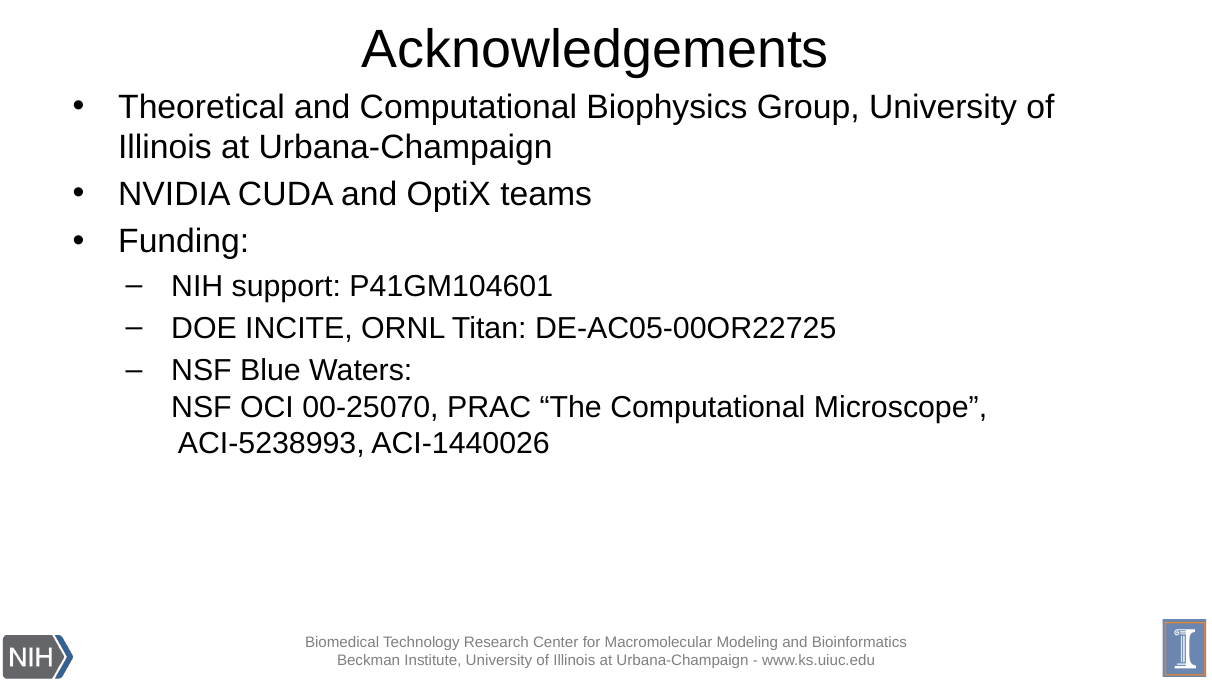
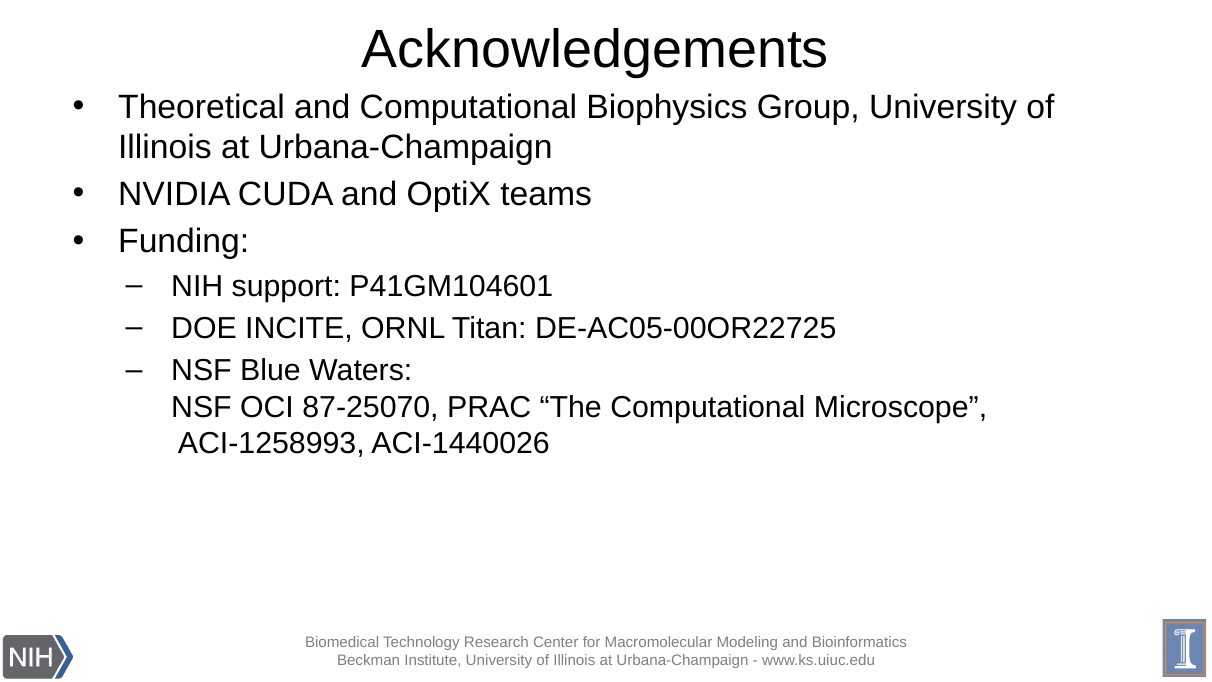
00-25070: 00-25070 -> 87-25070
ACI-5238993: ACI-5238993 -> ACI-1258993
